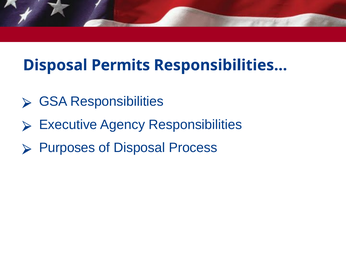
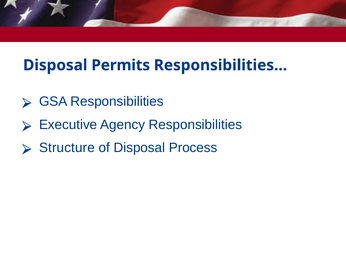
Purposes: Purposes -> Structure
